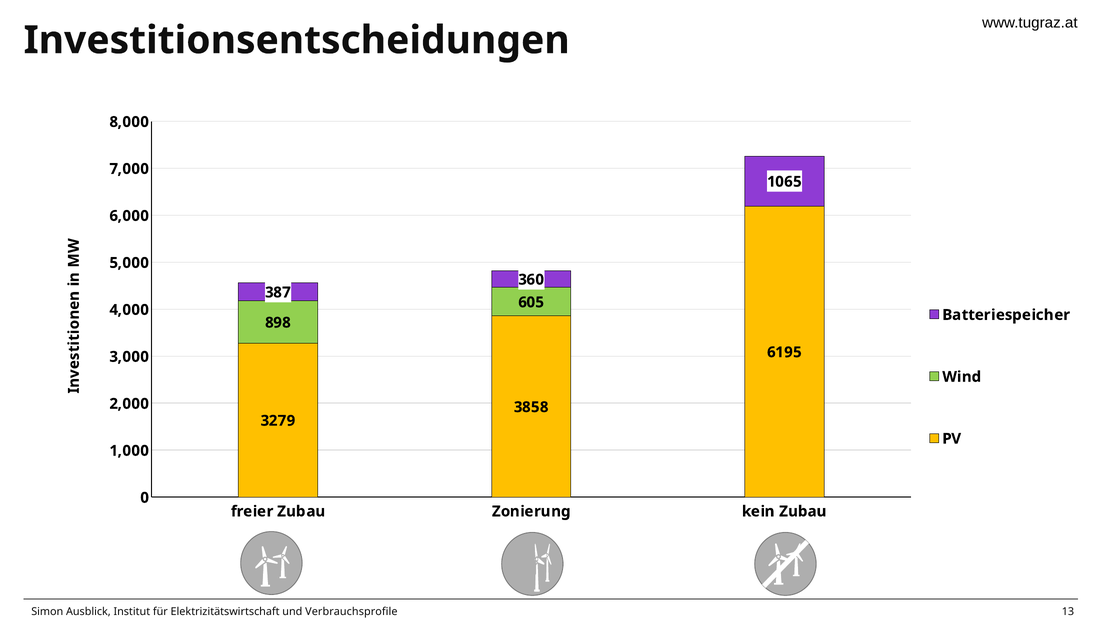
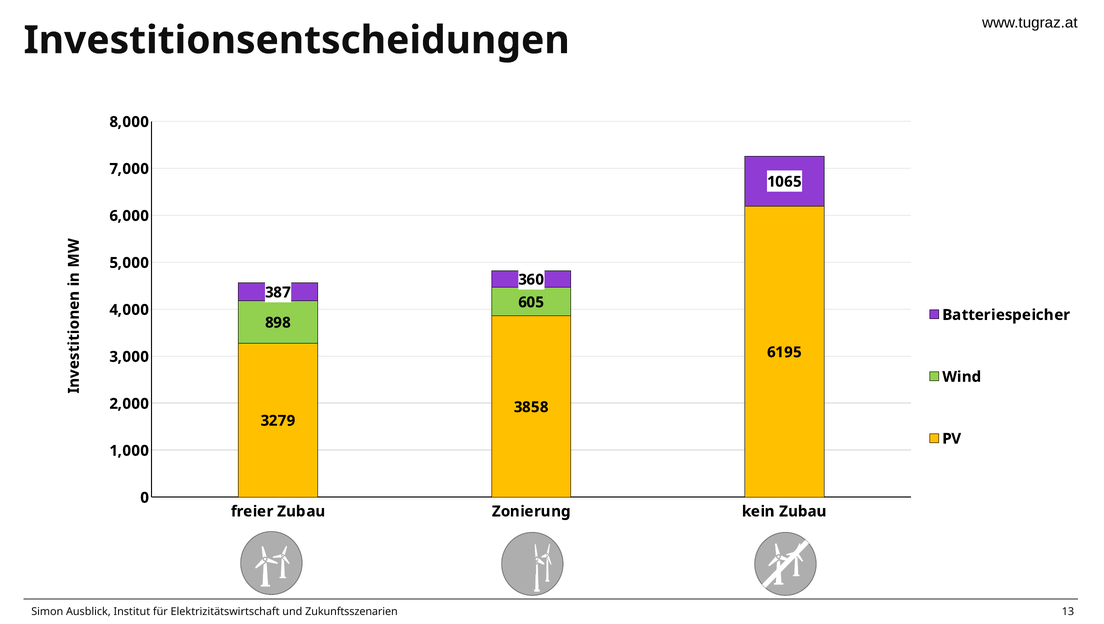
Verbrauchsprofile: Verbrauchsprofile -> Zukunftsszenarien
